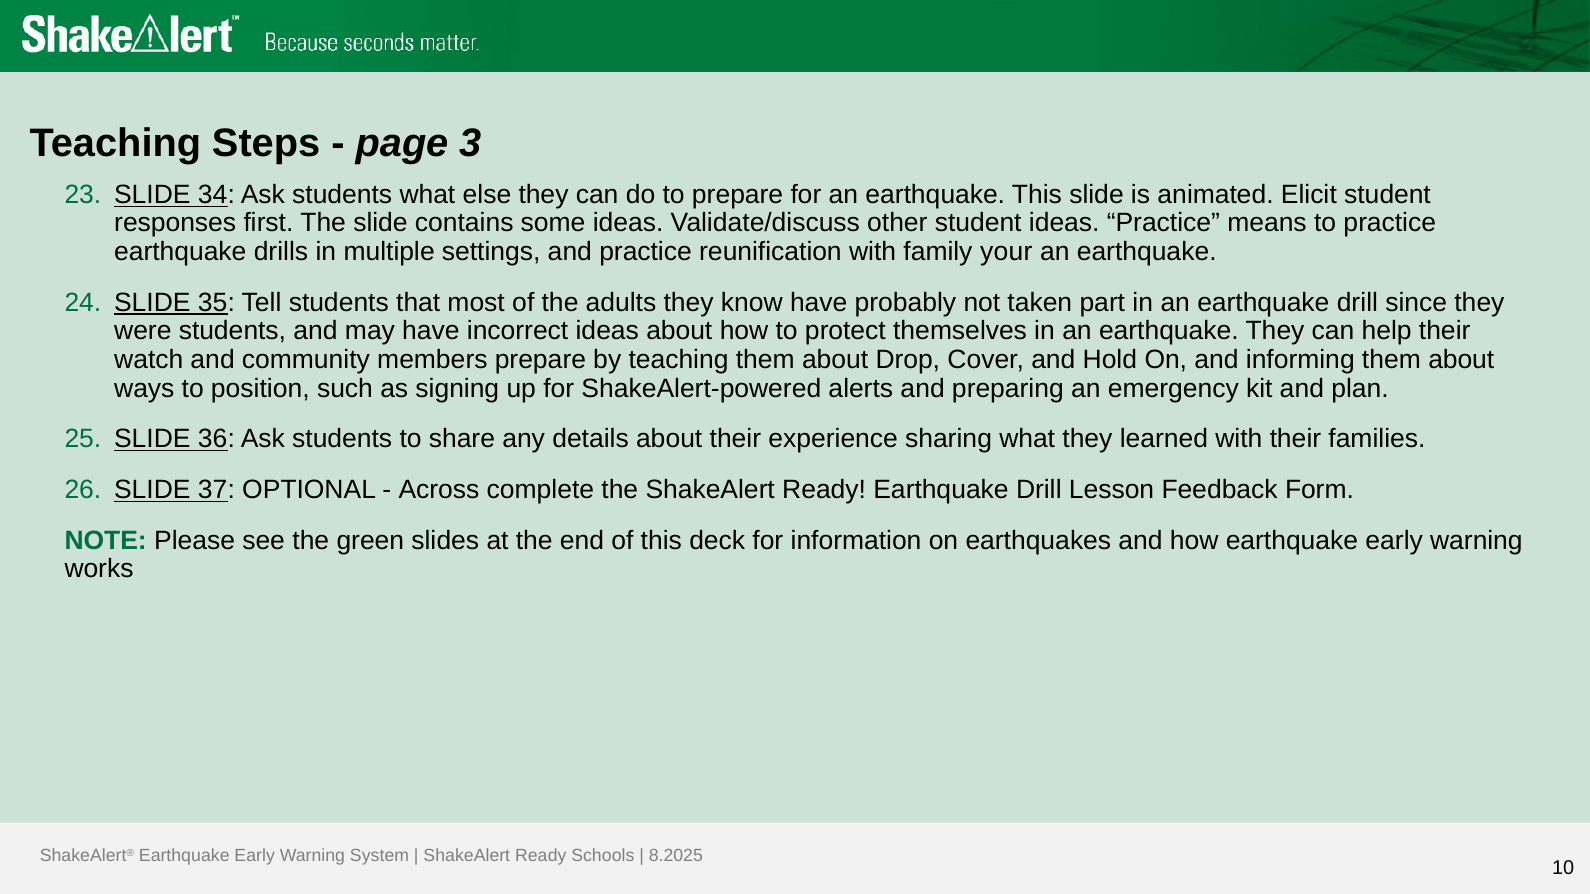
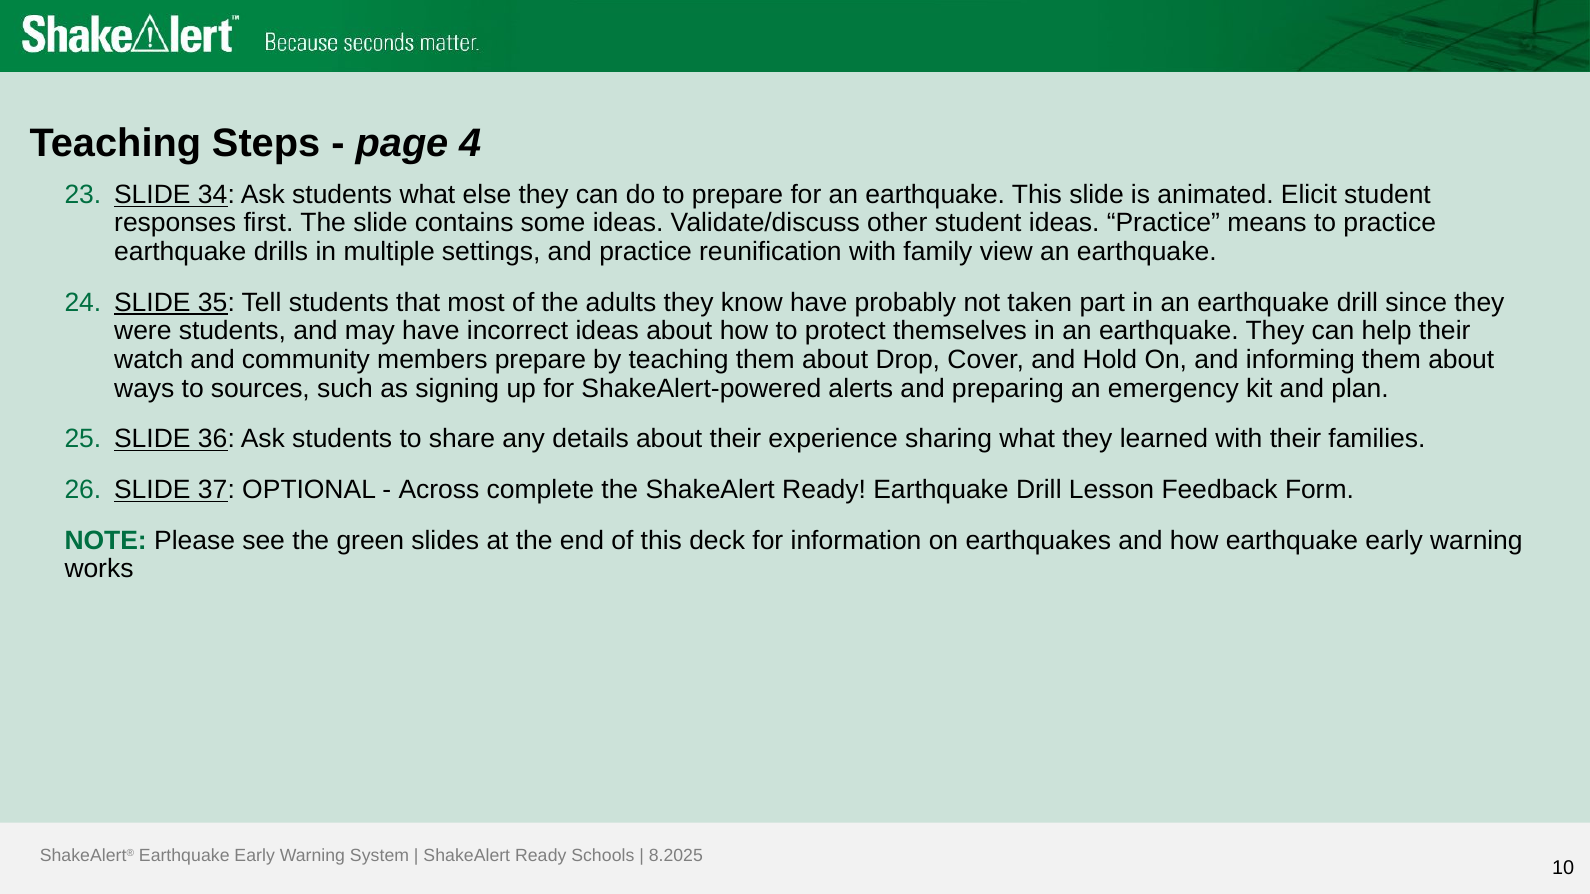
3: 3 -> 4
your: your -> view
position: position -> sources
